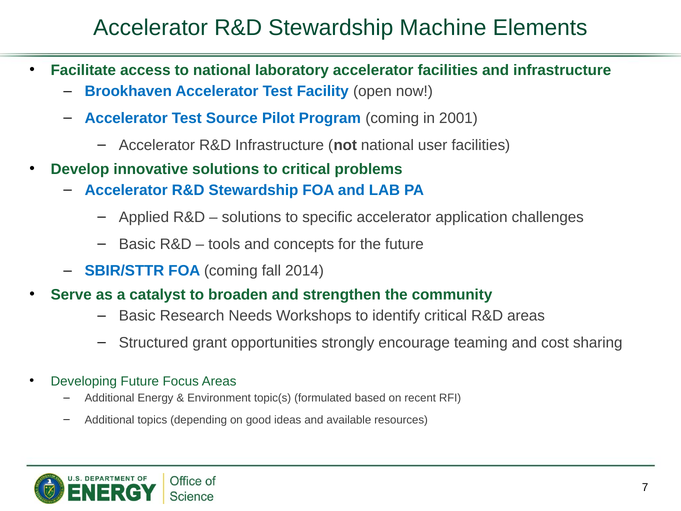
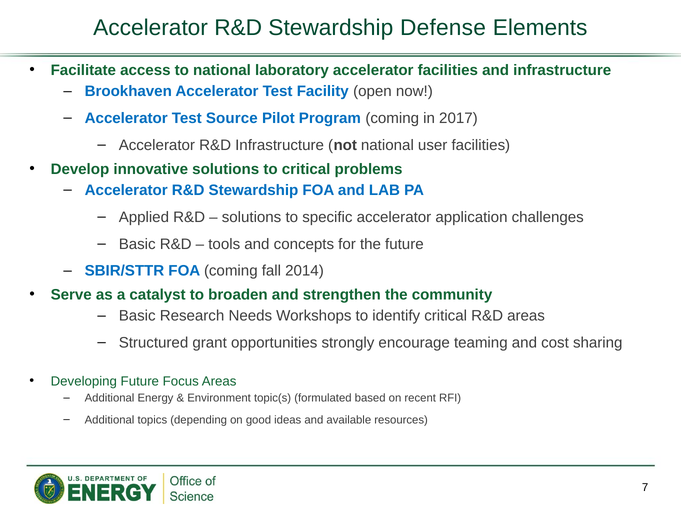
Machine: Machine -> Defense
2001: 2001 -> 2017
